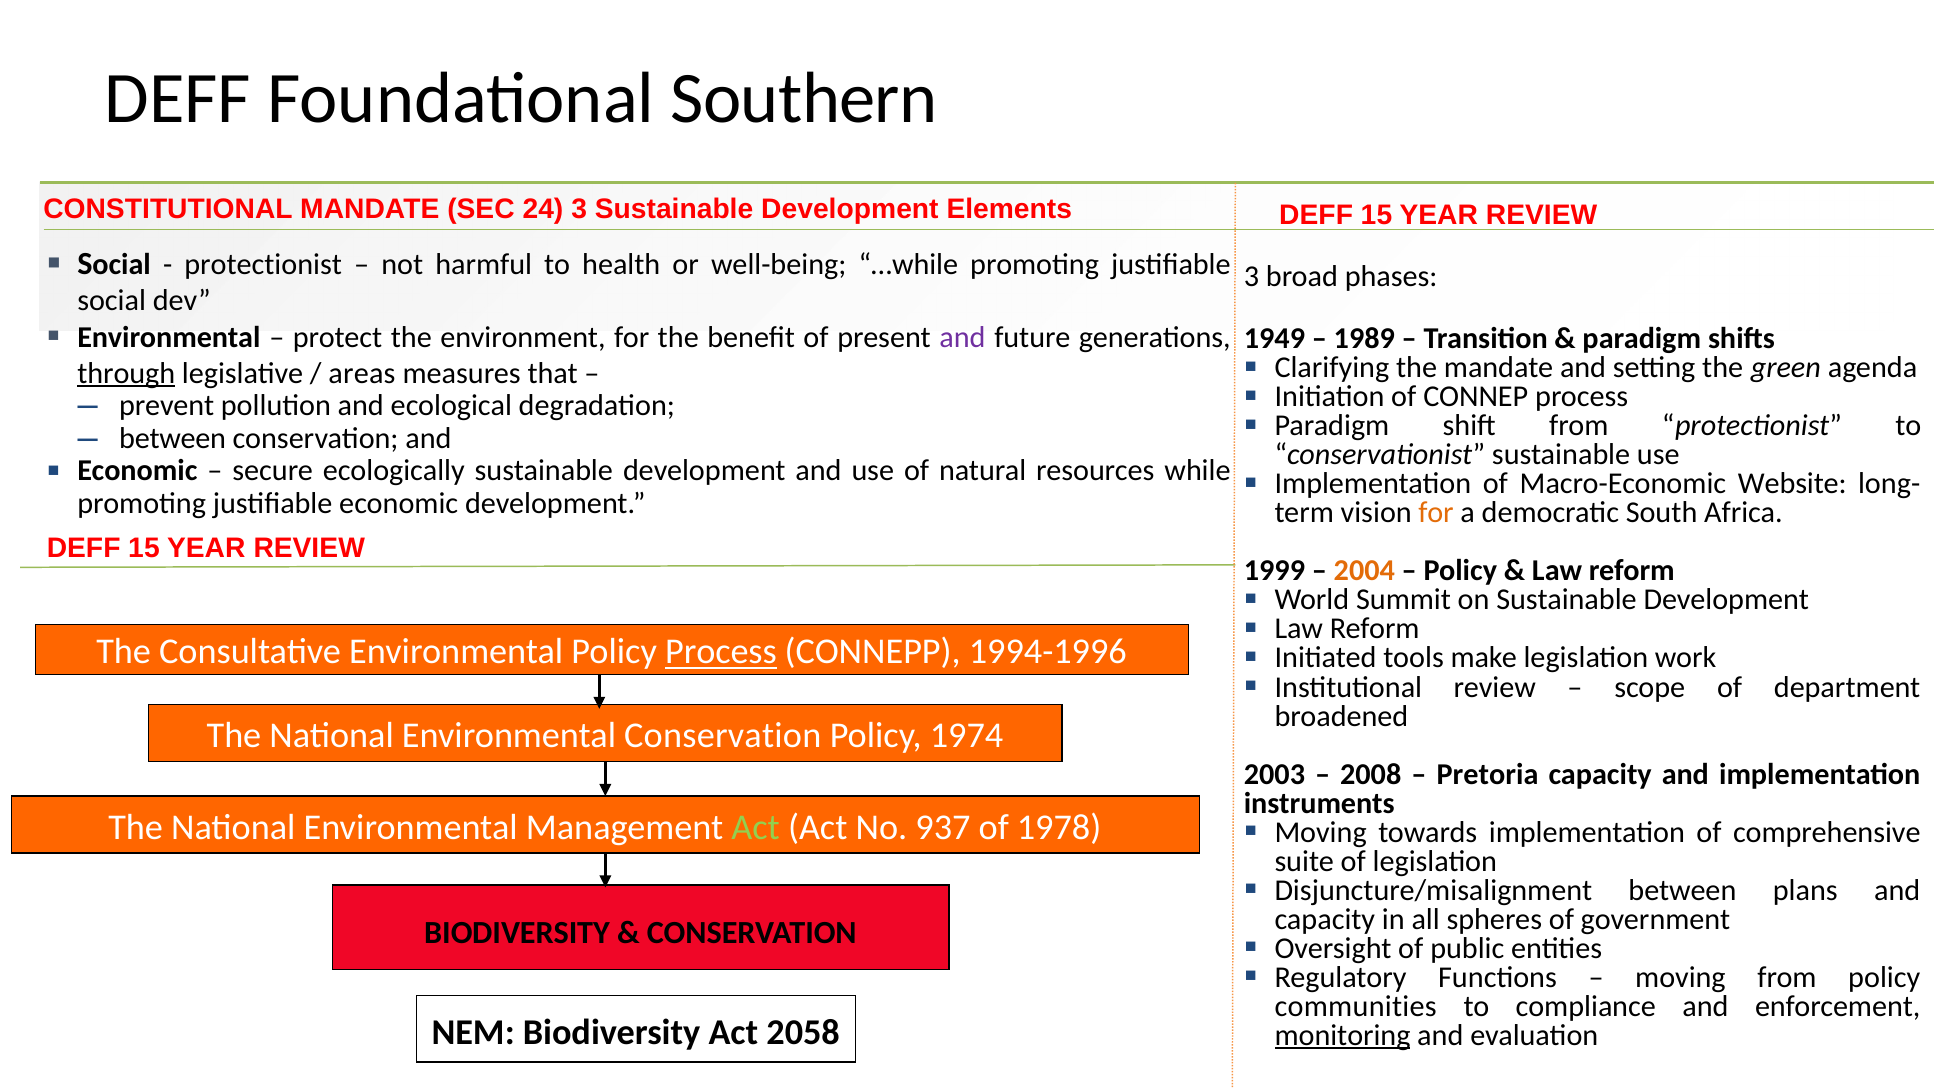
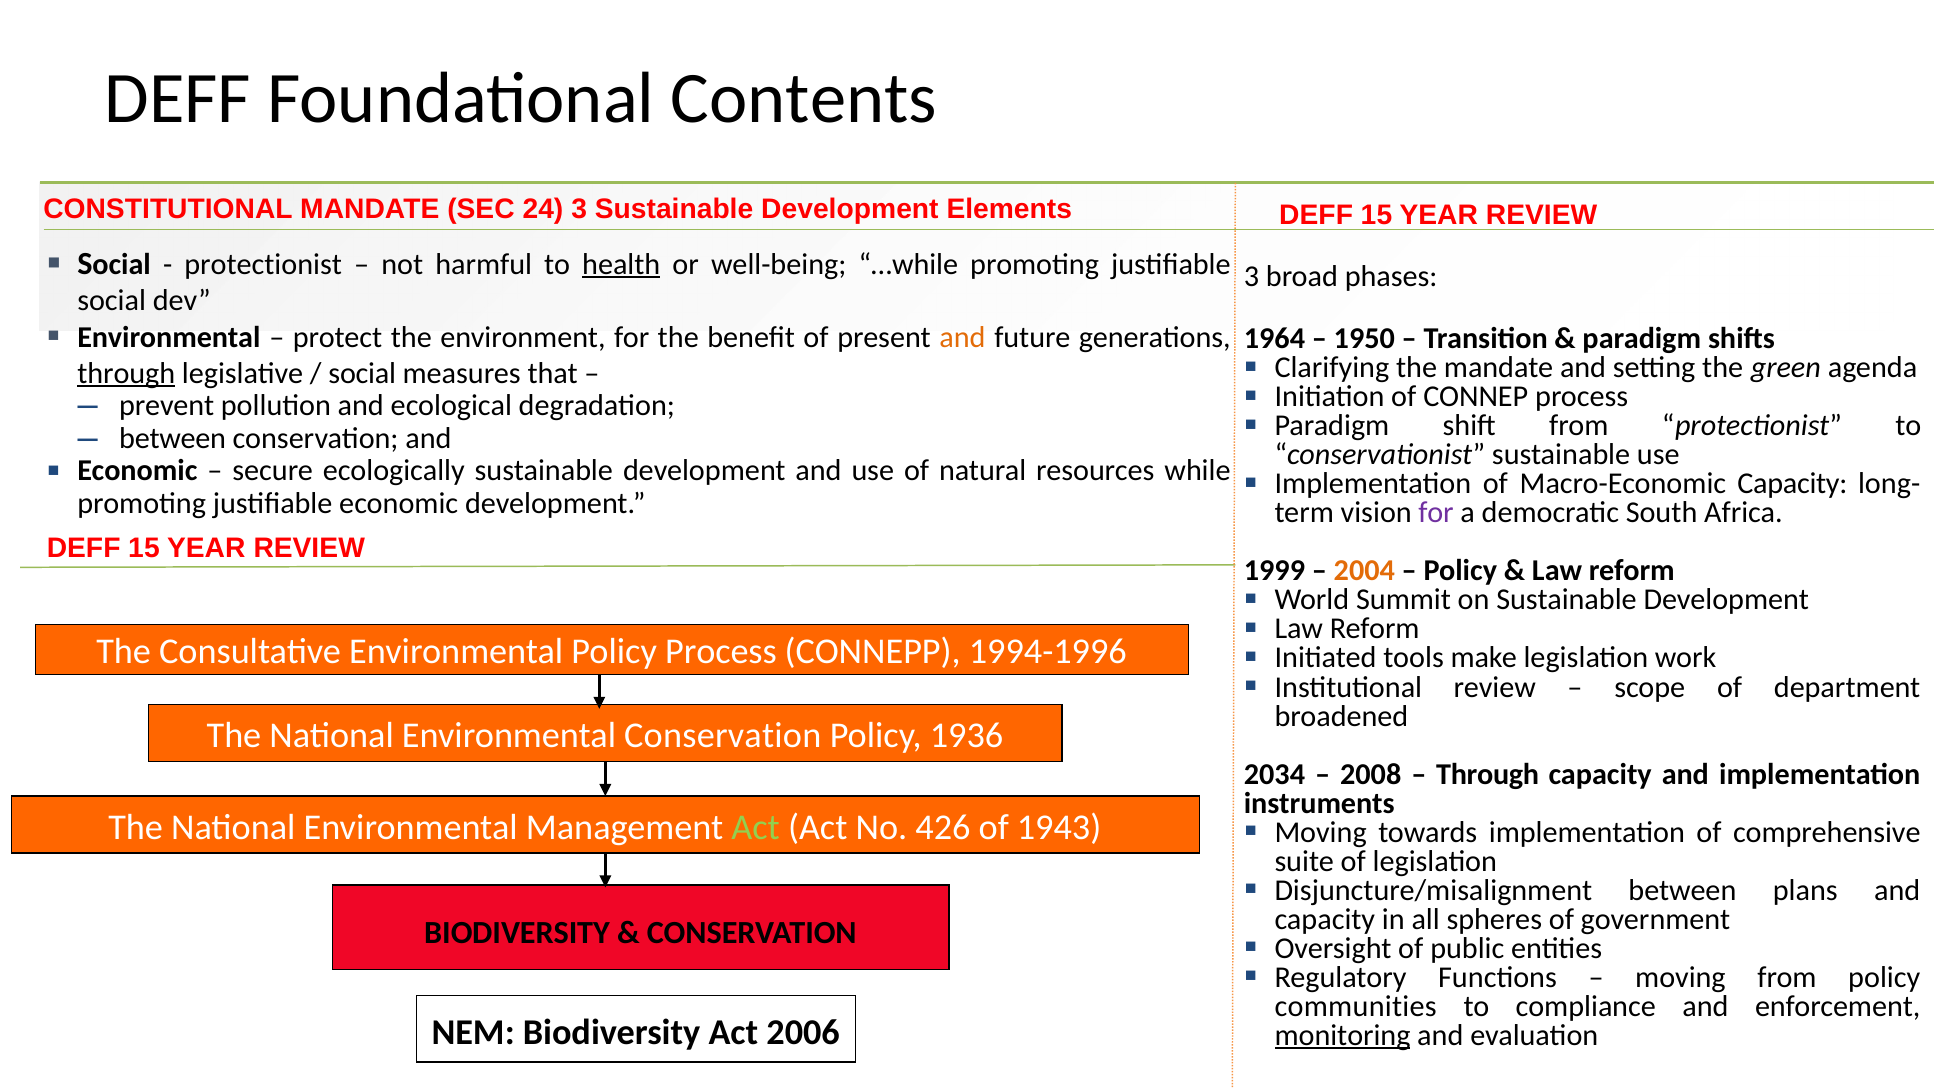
Southern: Southern -> Contents
health underline: none -> present
and at (962, 337) colour: purple -> orange
1949: 1949 -> 1964
1989: 1989 -> 1950
areas at (362, 373): areas -> social
Macro-Economic Website: Website -> Capacity
for at (1436, 513) colour: orange -> purple
Process at (721, 652) underline: present -> none
1974: 1974 -> 1936
2003: 2003 -> 2034
Pretoria at (1487, 774): Pretoria -> Through
937: 937 -> 426
1978: 1978 -> 1943
2058: 2058 -> 2006
